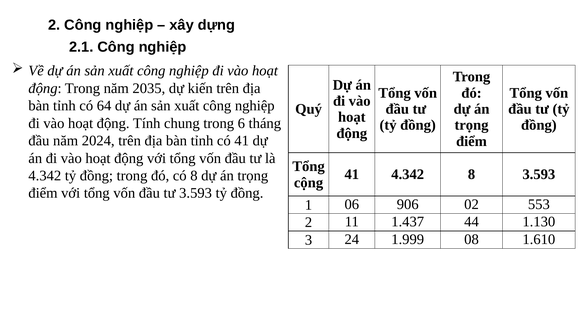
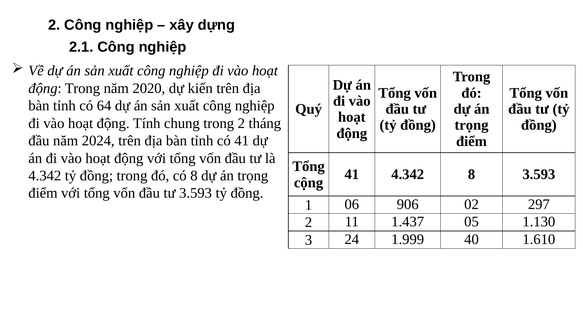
2035: 2035 -> 2020
trong 6: 6 -> 2
553: 553 -> 297
44: 44 -> 05
08: 08 -> 40
